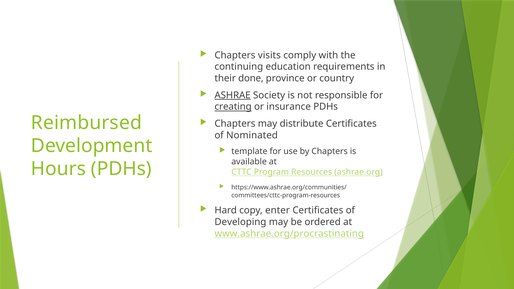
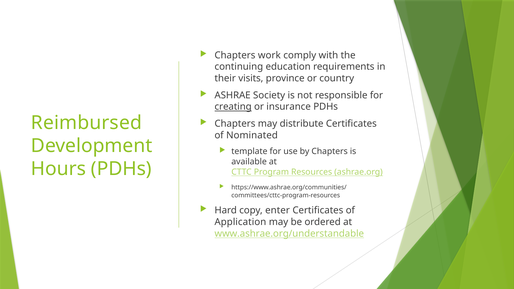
visits: visits -> work
done: done -> visits
ASHRAE underline: present -> none
Developing: Developing -> Application
www.ashrae.org/procrastinating: www.ashrae.org/procrastinating -> www.ashrae.org/understandable
